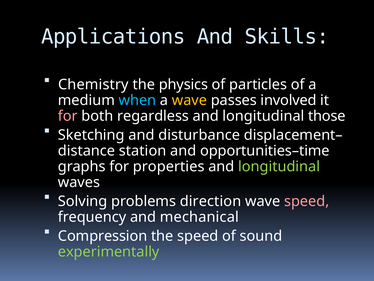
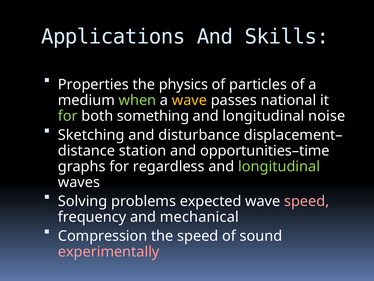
Chemistry: Chemistry -> Properties
when colour: light blue -> light green
involved: involved -> national
for at (68, 116) colour: pink -> light green
regardless: regardless -> something
those: those -> noise
properties: properties -> regardless
direction: direction -> expected
experimentally colour: light green -> pink
